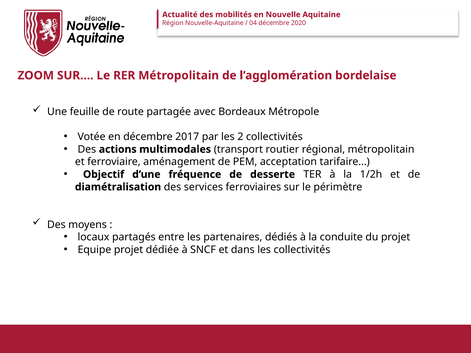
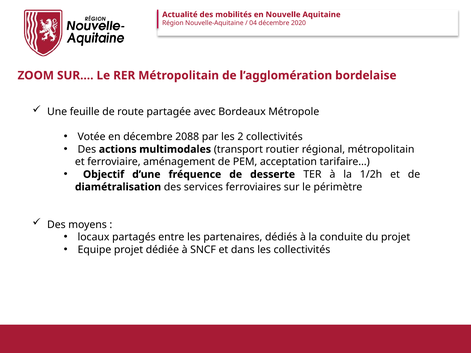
2017: 2017 -> 2088
